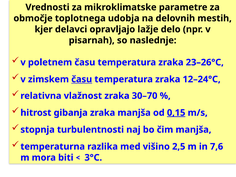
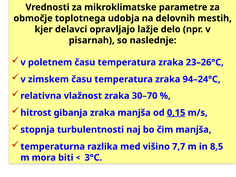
času at (82, 79) underline: present -> none
12–24°C: 12–24°C -> 94–24°C
2,5: 2,5 -> 7,7
7,6: 7,6 -> 8,5
